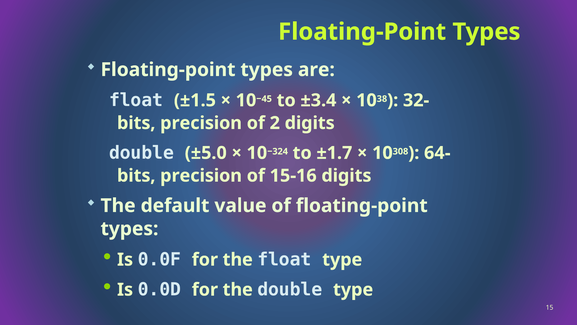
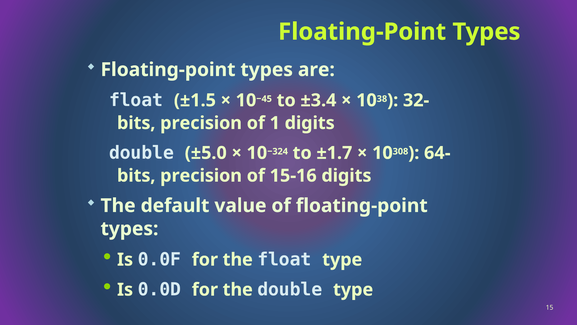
2: 2 -> 1
